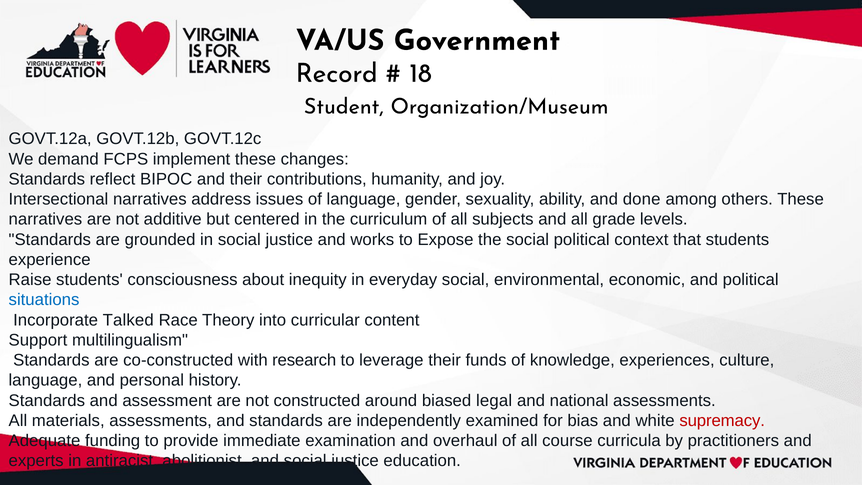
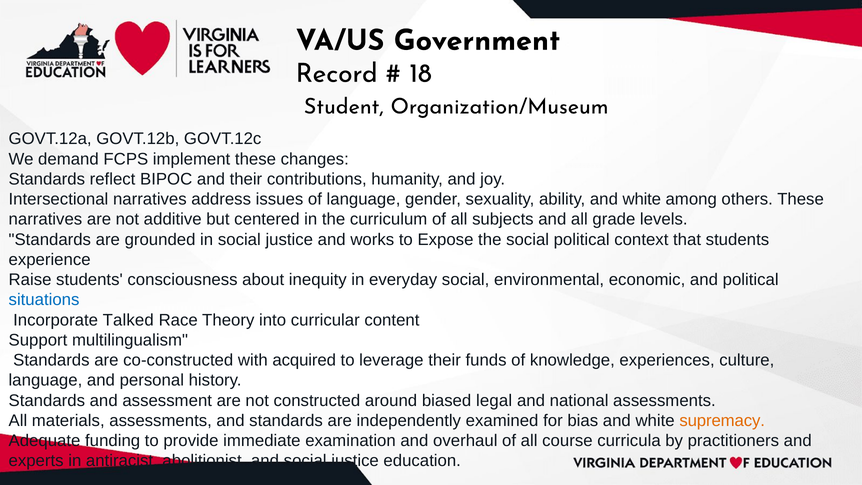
ability and done: done -> white
research: research -> acquired
supremacy colour: red -> orange
